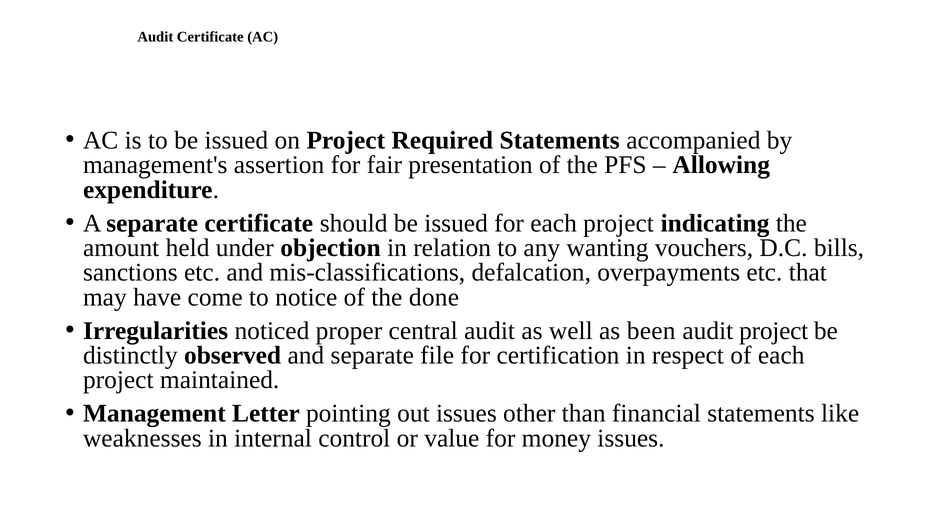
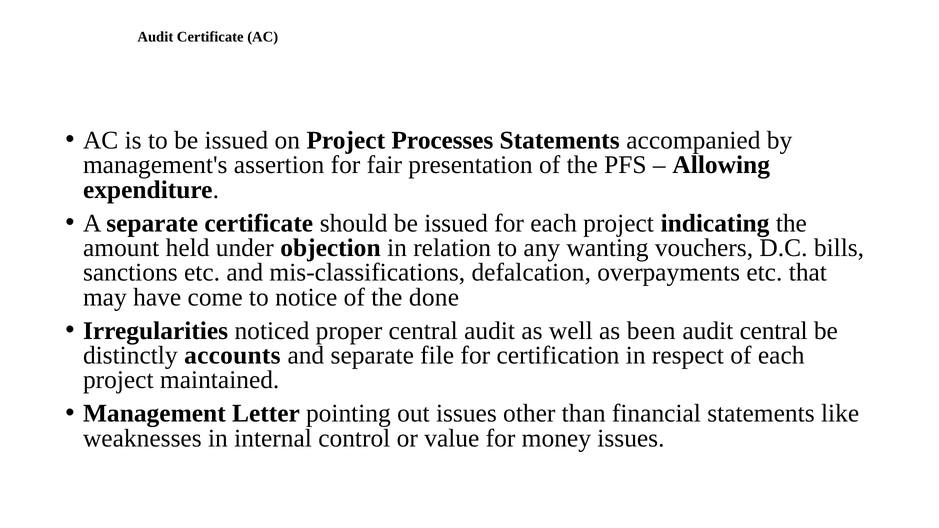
Required: Required -> Processes
audit project: project -> central
observed: observed -> accounts
